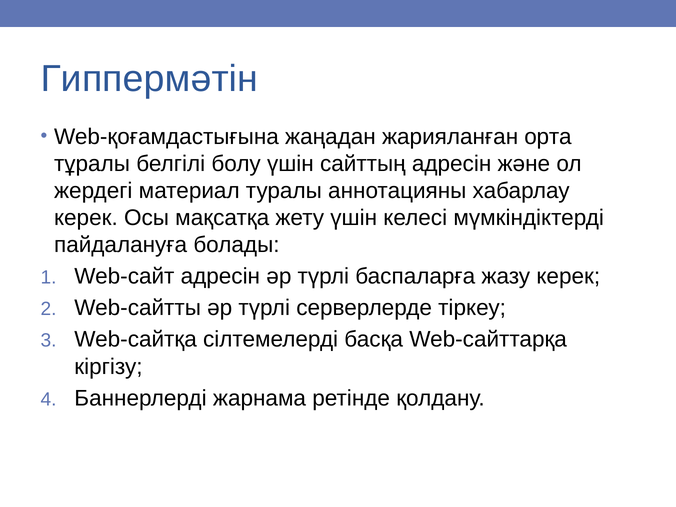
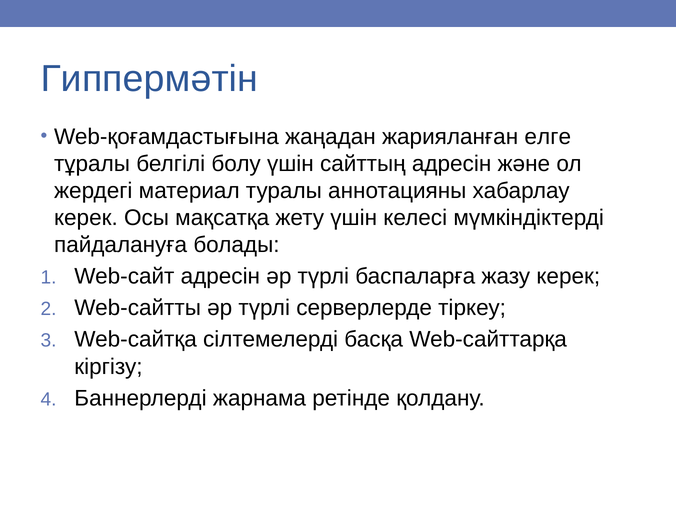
орта: орта -> елге
